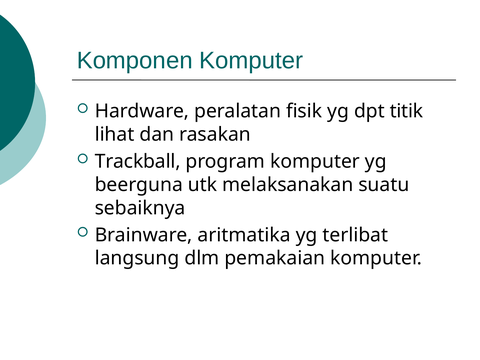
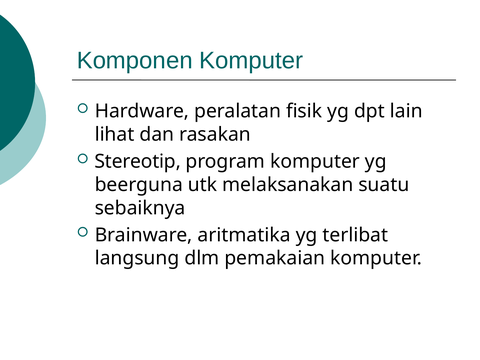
titik: titik -> lain
Trackball: Trackball -> Stereotip
